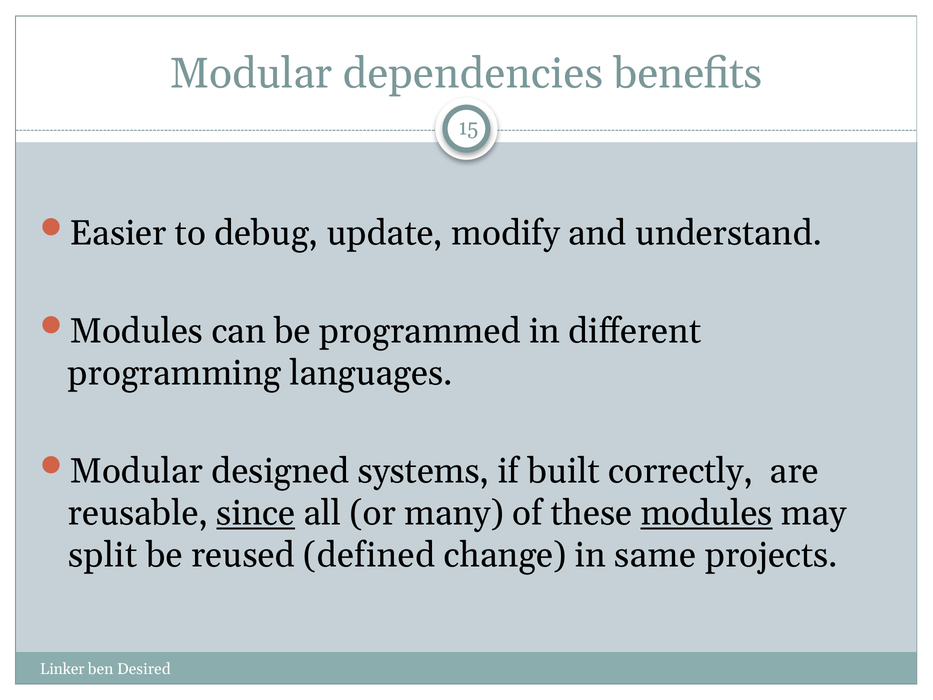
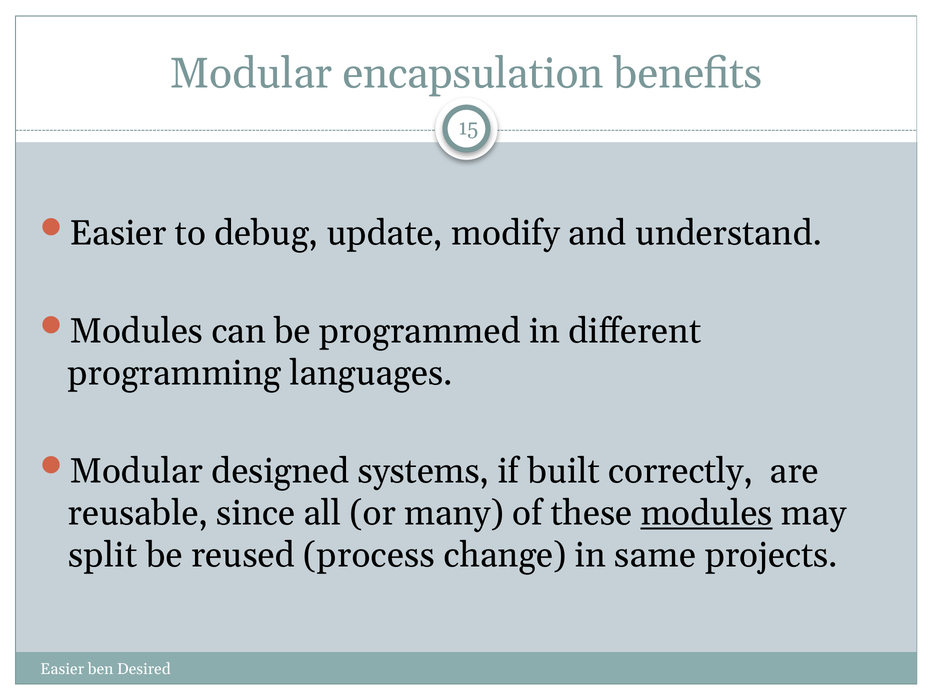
dependencies: dependencies -> encapsulation
since underline: present -> none
defined: defined -> process
Linker at (62, 669): Linker -> Easier
